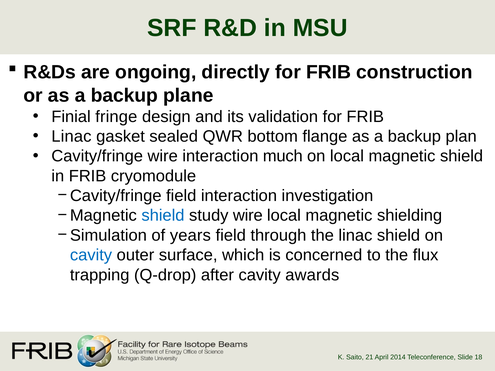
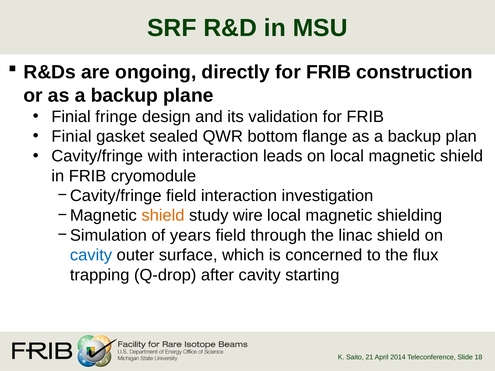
Linac at (71, 136): Linac -> Finial
Cavity/fringe wire: wire -> with
much: much -> leads
shield at (163, 216) colour: blue -> orange
awards: awards -> starting
